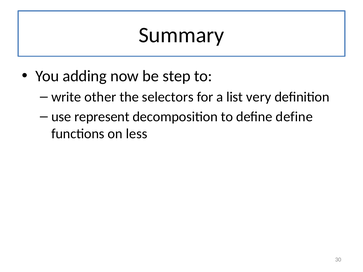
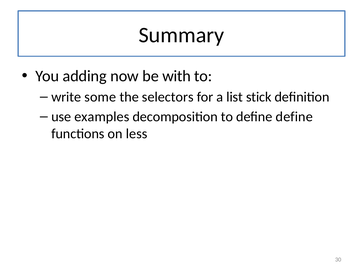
step: step -> with
other: other -> some
very: very -> stick
represent: represent -> examples
